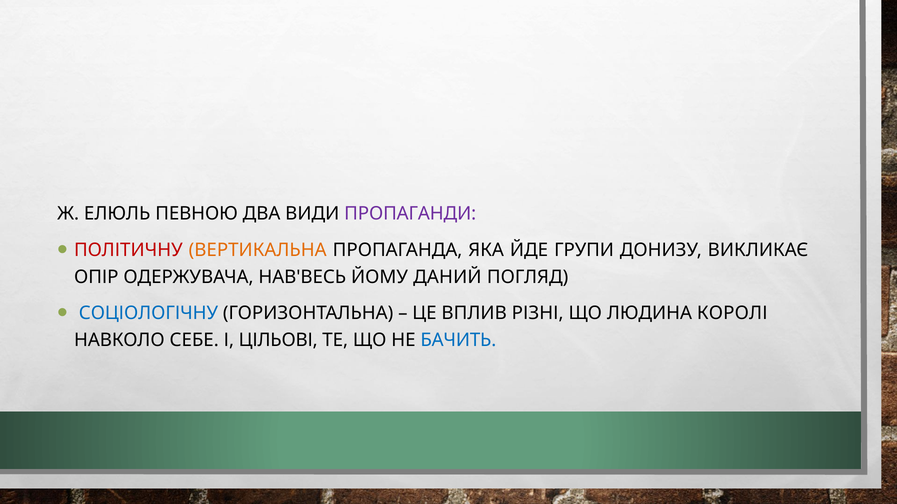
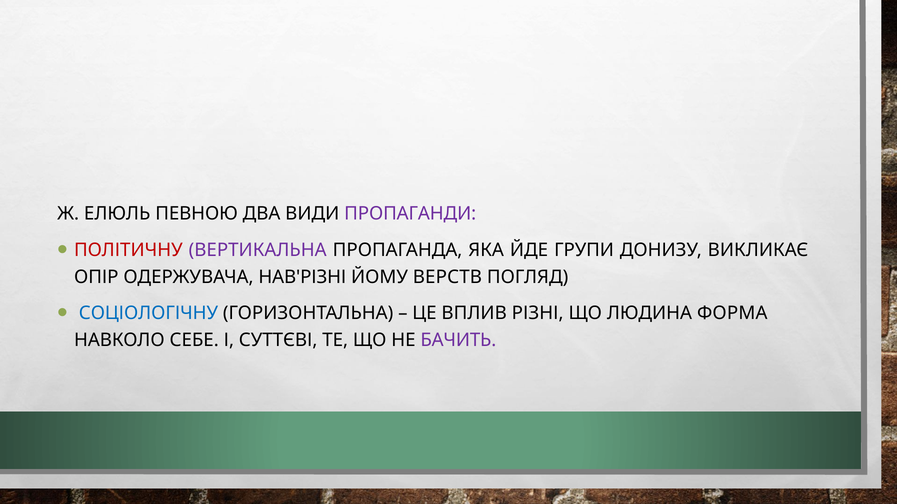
ВЕРТИКАЛЬНА colour: orange -> purple
НАВ'ВЕСЬ: НАВ'ВЕСЬ -> НАВ'РІЗНІ
ДАНИЙ: ДАНИЙ -> ВЕРСТВ
КОРОЛІ: КОРОЛІ -> ФОРМА
ЦІЛЬОВІ: ЦІЛЬОВІ -> СУТТЄВІ
БАЧИТЬ colour: blue -> purple
